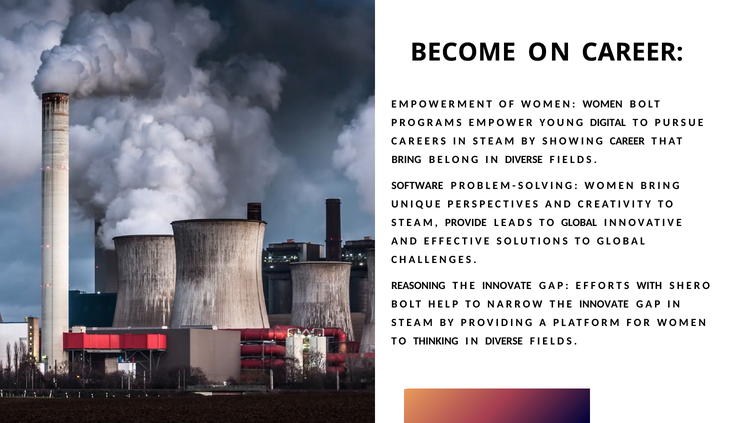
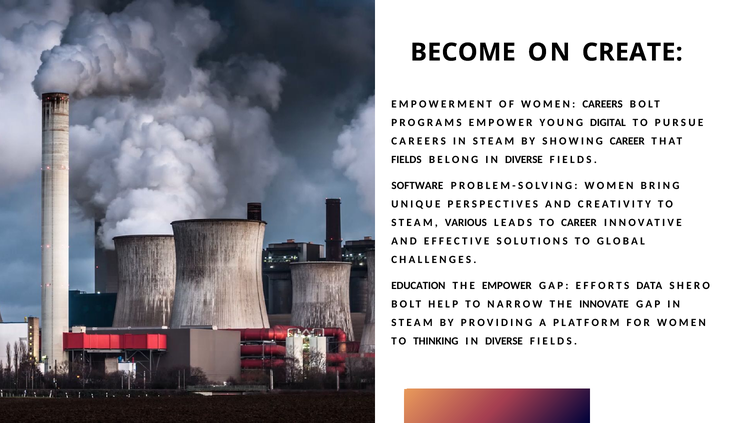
ON CAREER: CAREER -> CREATE
WOMEN WOMEN: WOMEN -> CAREERS
BRING at (406, 159): BRING -> FIELDS
PROVIDE: PROVIDE -> VARIOUS
LEADS TO GLOBAL: GLOBAL -> CAREER
REASONING: REASONING -> EDUCATION
INNOVATE at (507, 285): INNOVATE -> EMPOWER
WITH: WITH -> DATA
